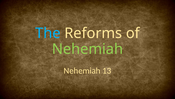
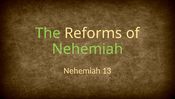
The colour: light blue -> light green
